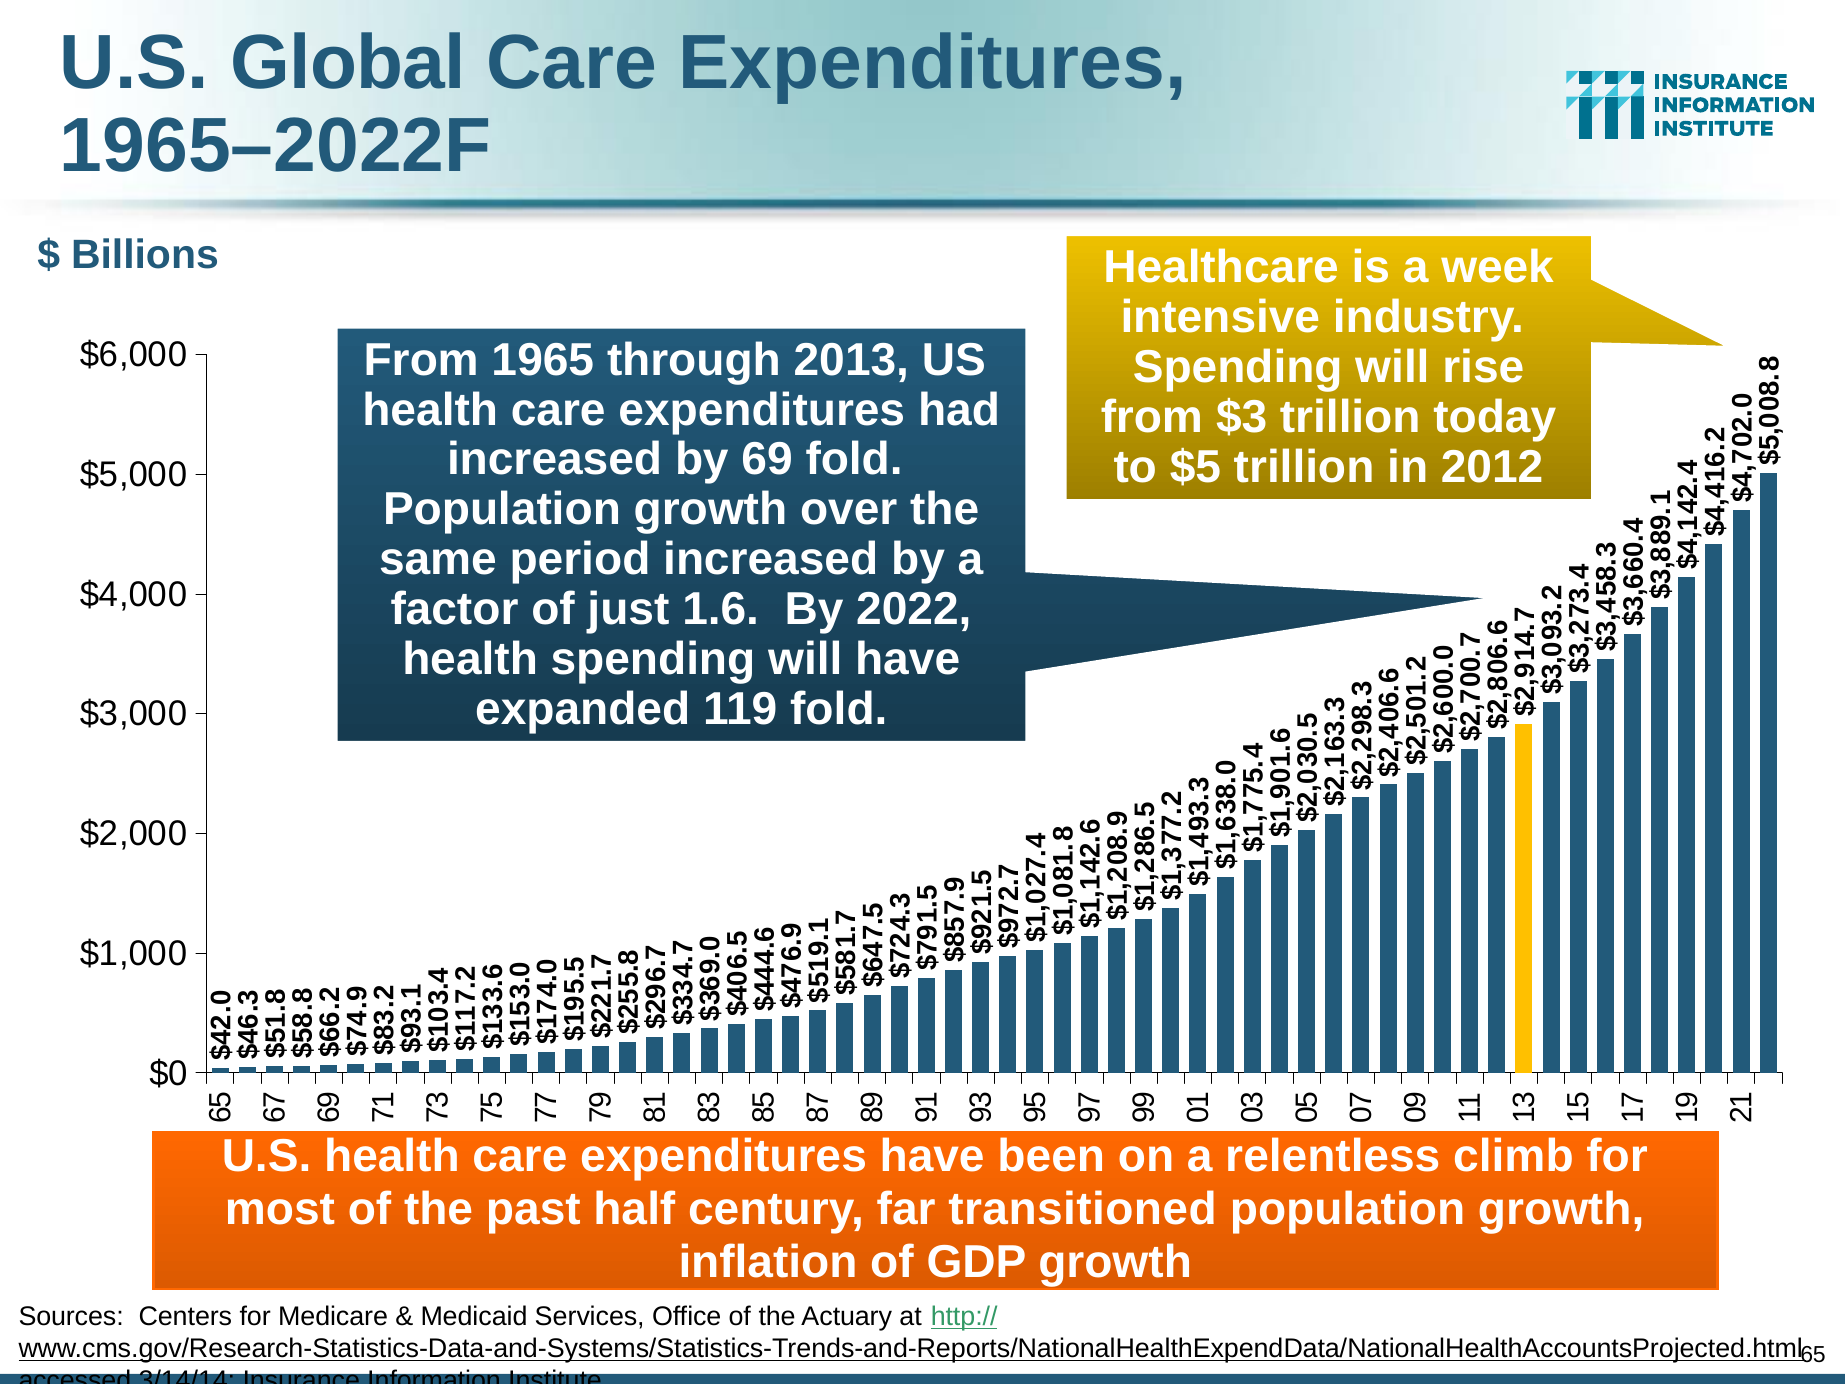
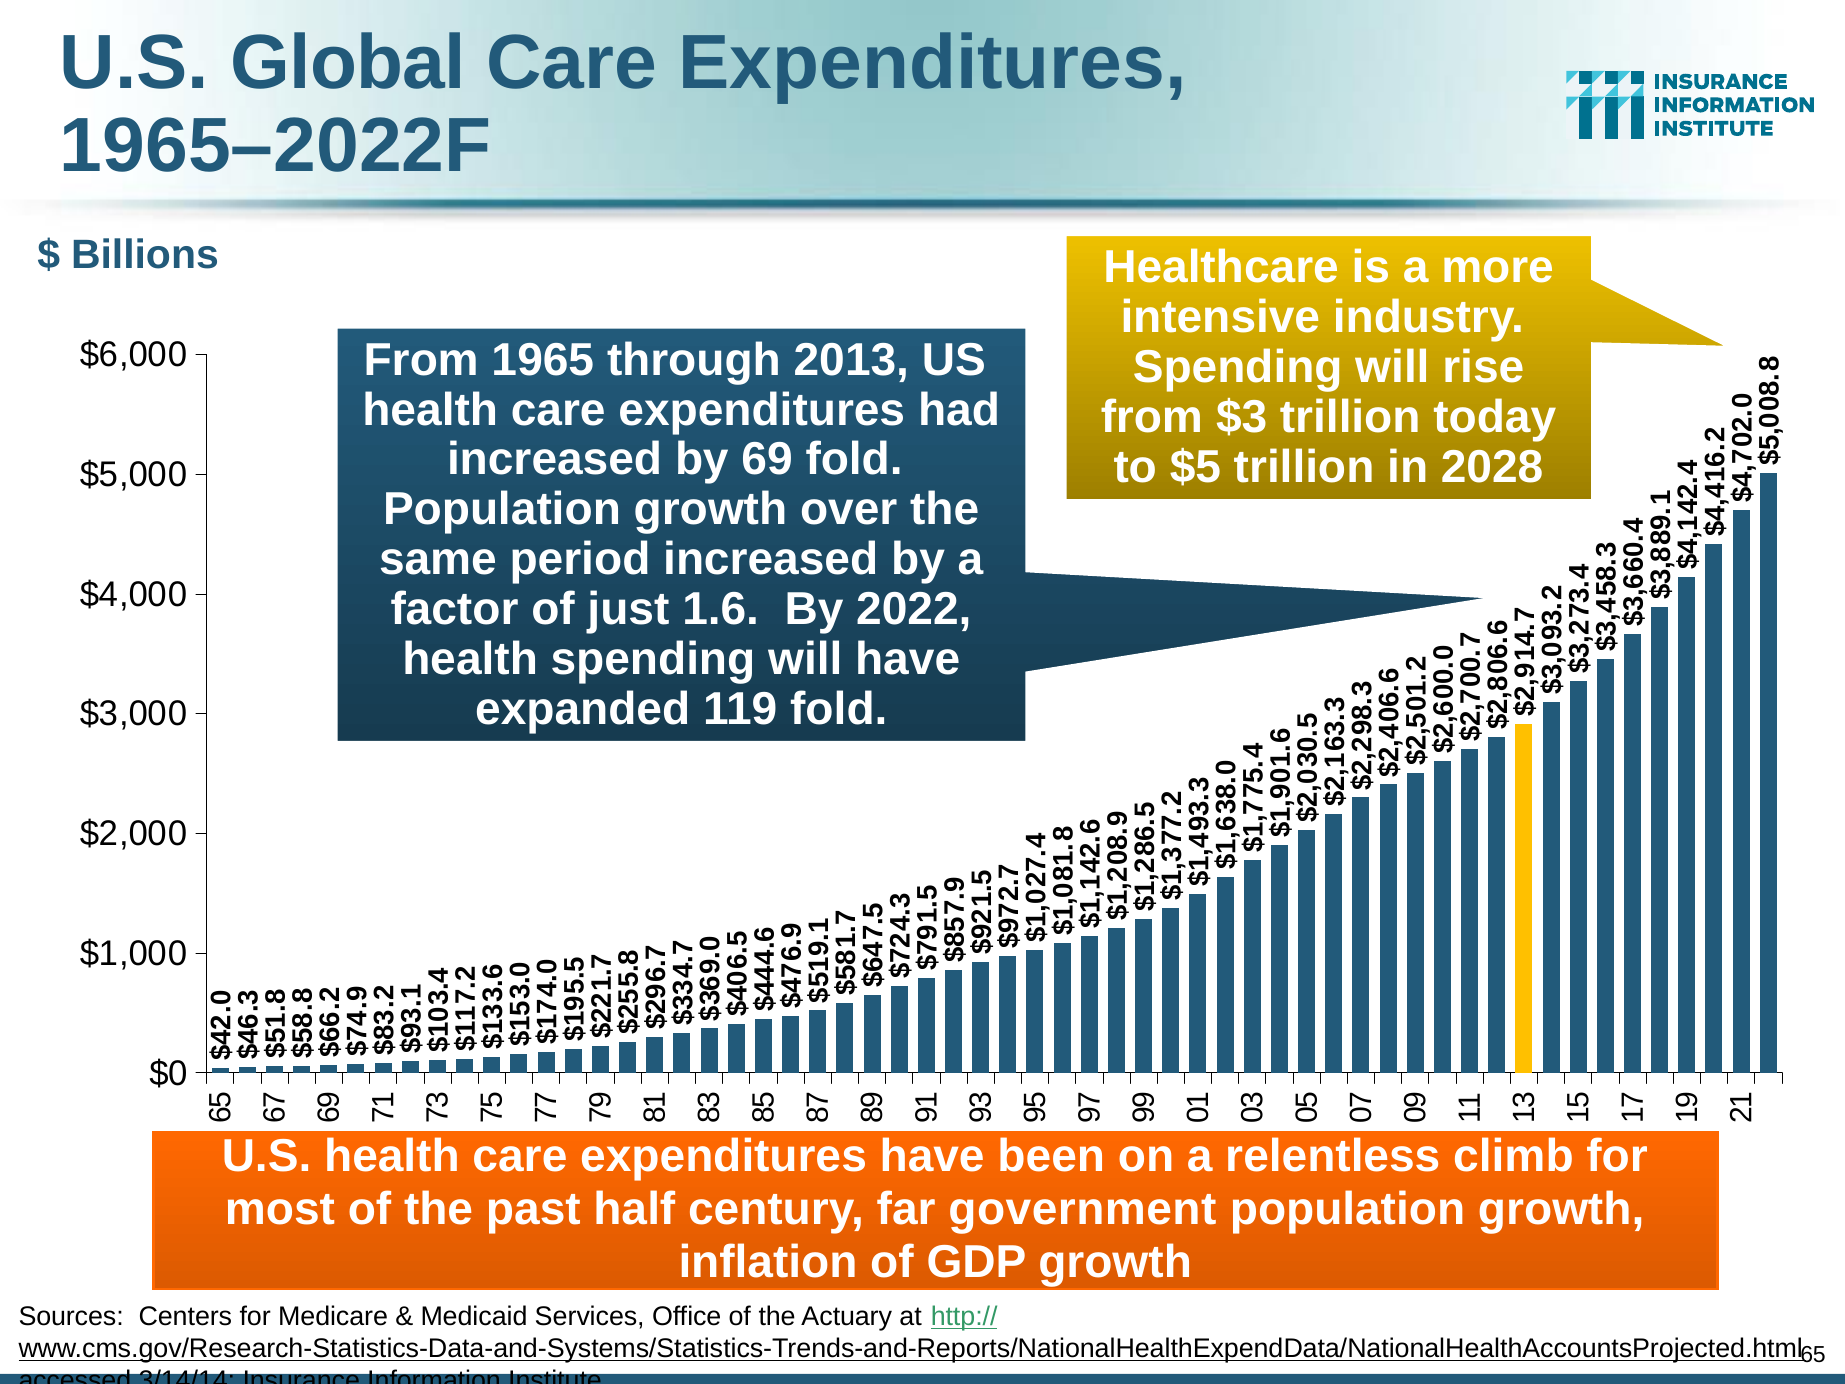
week: week -> more
2012: 2012 -> 2028
transitioned: transitioned -> government
